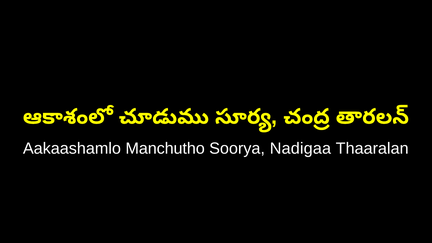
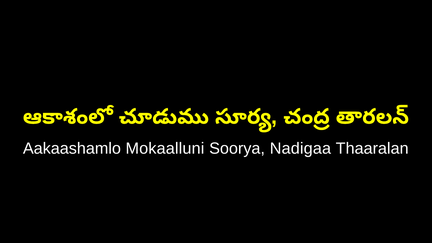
Manchutho: Manchutho -> Mokaalluni
